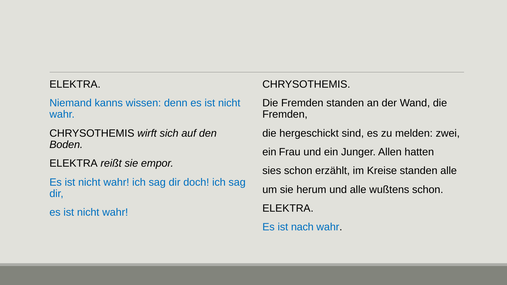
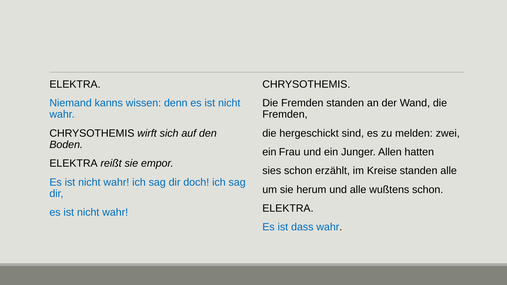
nach: nach -> dass
